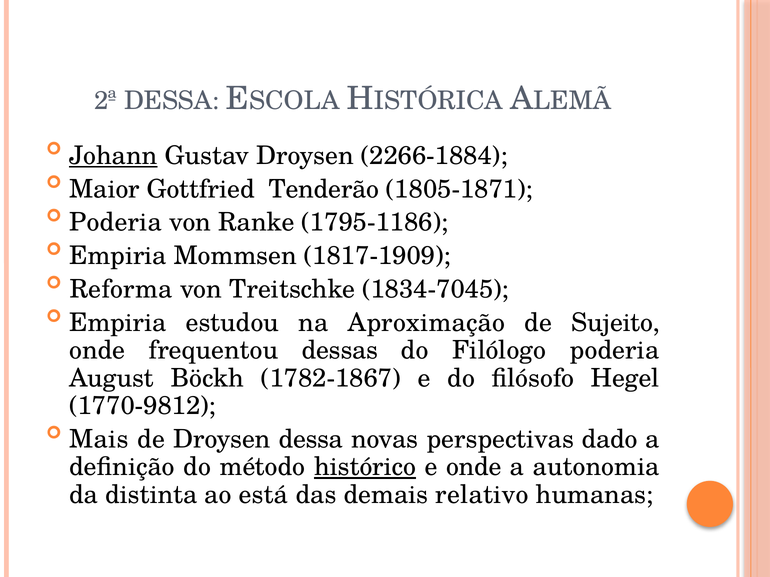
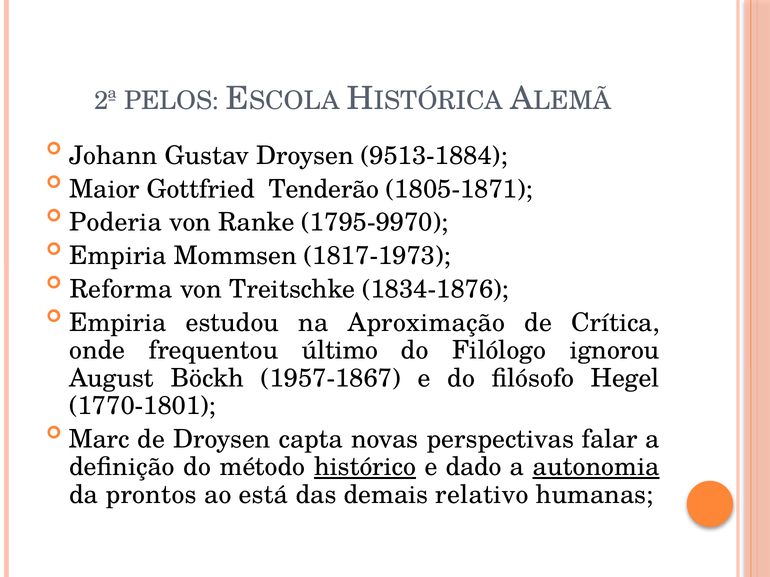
2ª DESSA: DESSA -> PELOS
Johann underline: present -> none
2266-1884: 2266-1884 -> 9513-1884
1795-1186: 1795-1186 -> 1795-9970
1817-1909: 1817-1909 -> 1817-1973
1834-7045: 1834-7045 -> 1834-1876
Sujeito: Sujeito -> Crítica
dessas: dessas -> último
Filólogo poderia: poderia -> ignorou
1782-1867: 1782-1867 -> 1957-1867
1770-9812: 1770-9812 -> 1770-1801
Mais: Mais -> Marc
Droysen dessa: dessa -> capta
dado: dado -> falar
e onde: onde -> dado
autonomia underline: none -> present
distinta: distinta -> prontos
